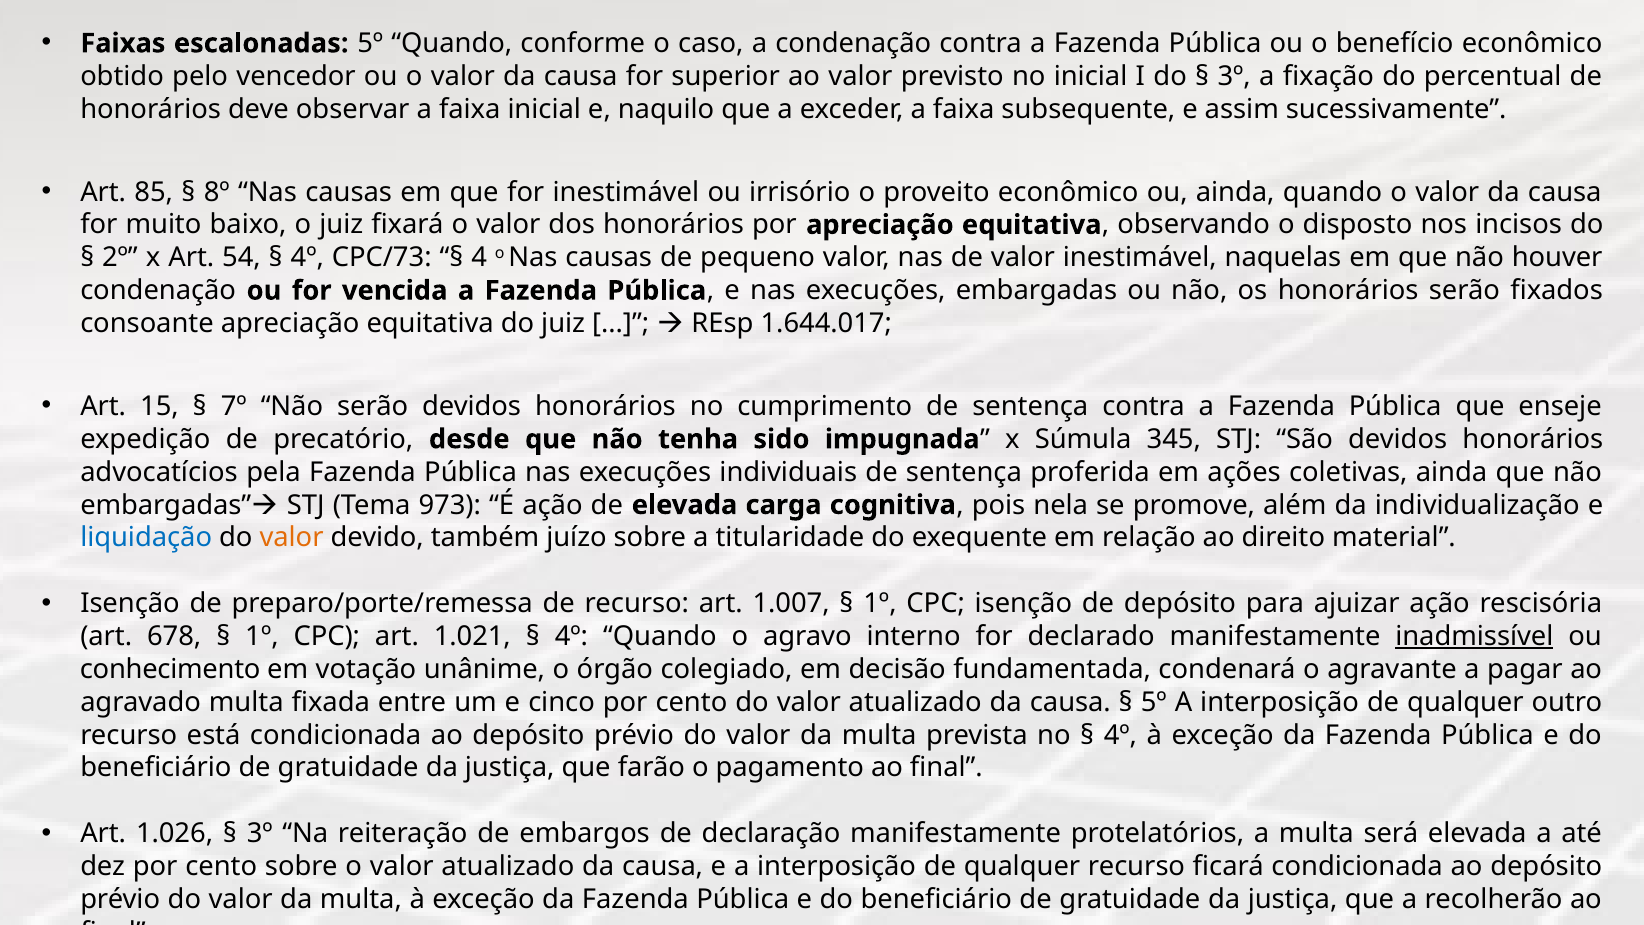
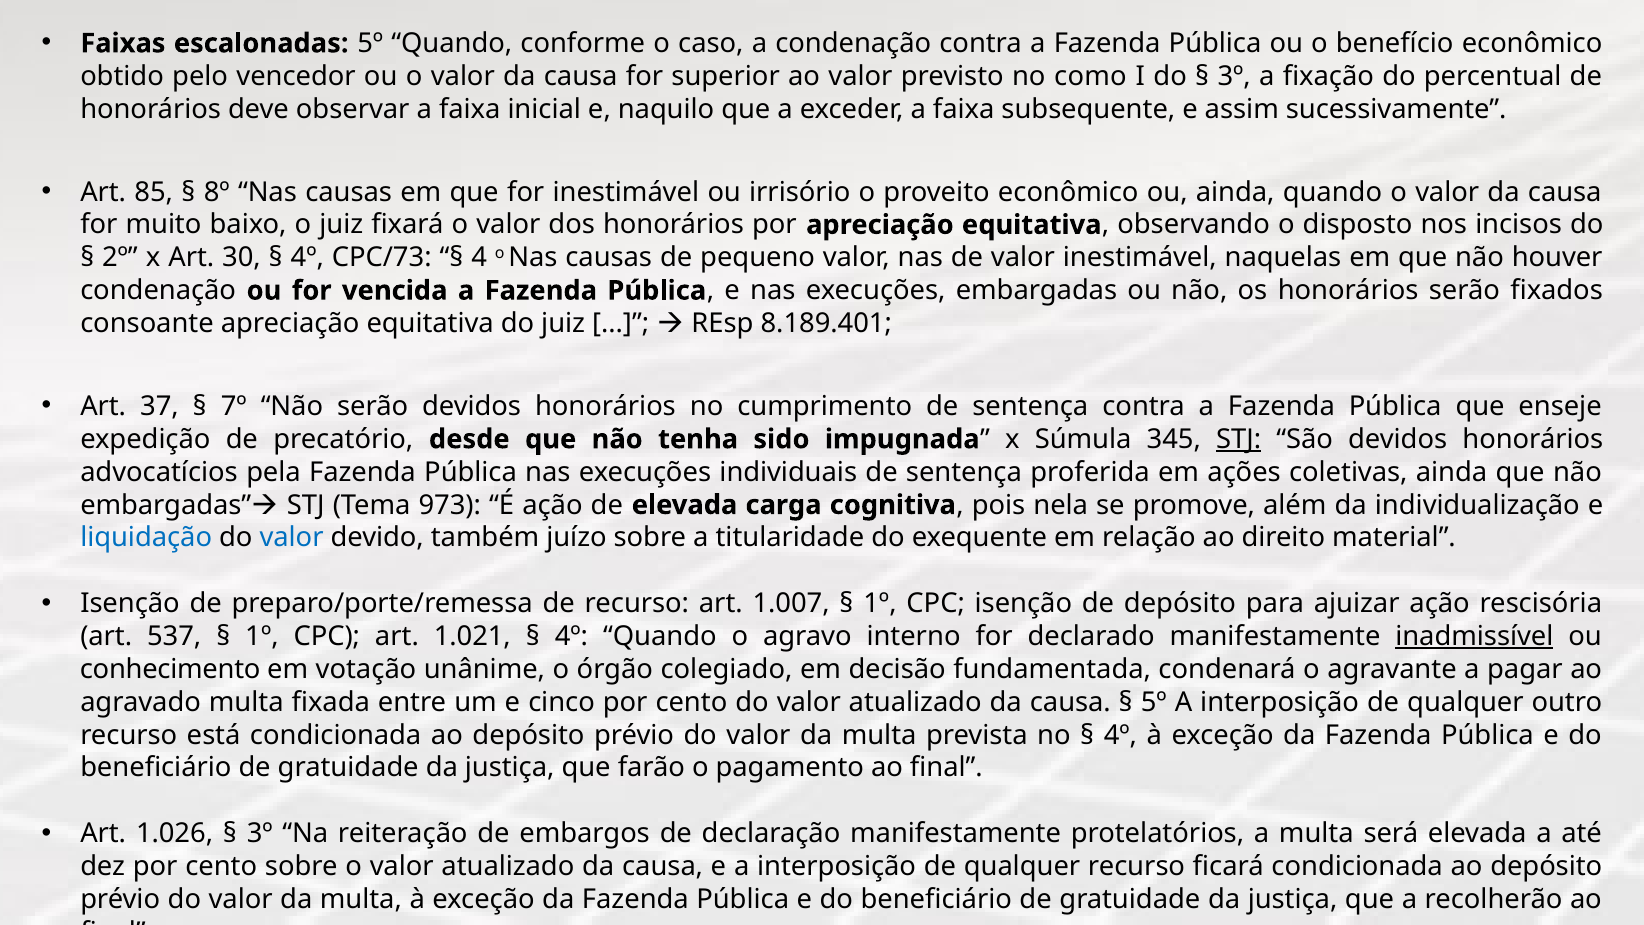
no inicial: inicial -> como
54: 54 -> 30
1.644.017: 1.644.017 -> 8.189.401
15: 15 -> 37
STJ at (1239, 439) underline: none -> present
valor at (292, 538) colour: orange -> blue
678: 678 -> 537
